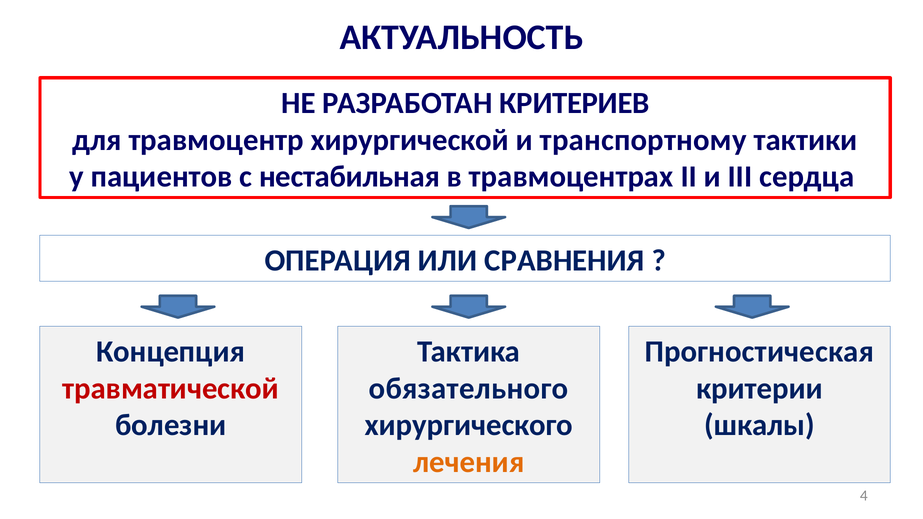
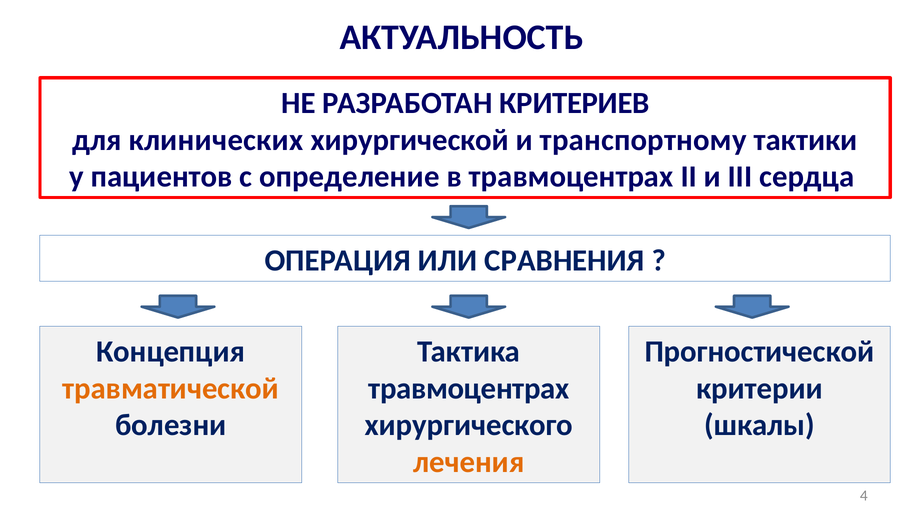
травмоцентр: травмоцентр -> клинических
нестабильная: нестабильная -> определение
Прогностическая: Прогностическая -> Прогностической
травматической colour: red -> orange
обязательного at (469, 389): обязательного -> травмоцентрах
